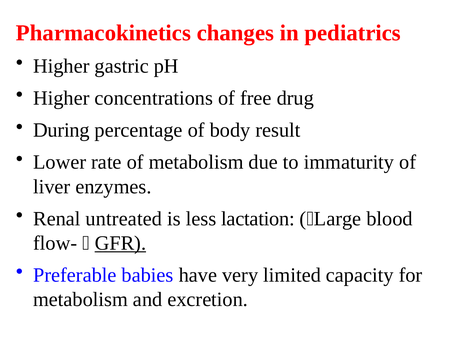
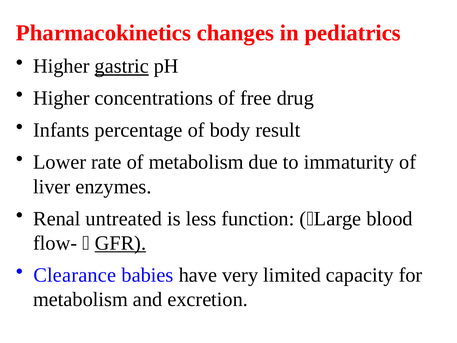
gastric underline: none -> present
During: During -> Infants
lactation: lactation -> function
Preferable: Preferable -> Clearance
